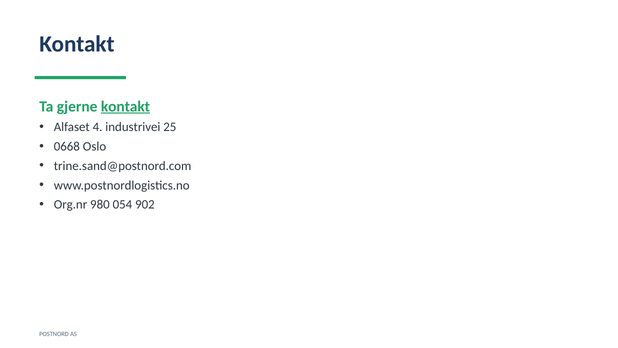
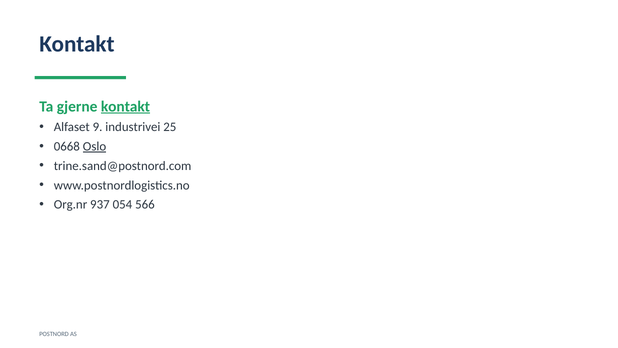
4: 4 -> 9
Oslo underline: none -> present
980: 980 -> 937
902: 902 -> 566
